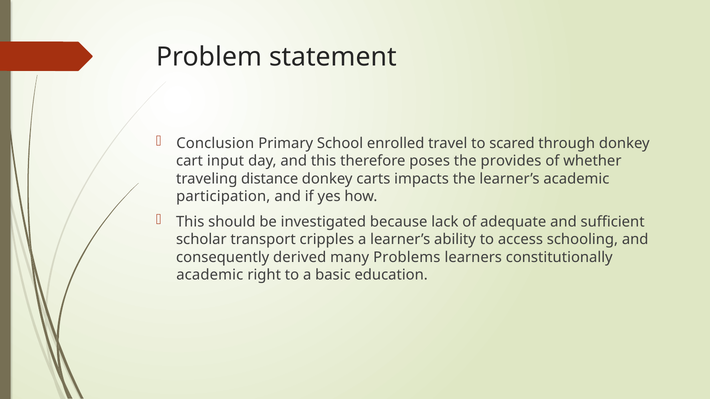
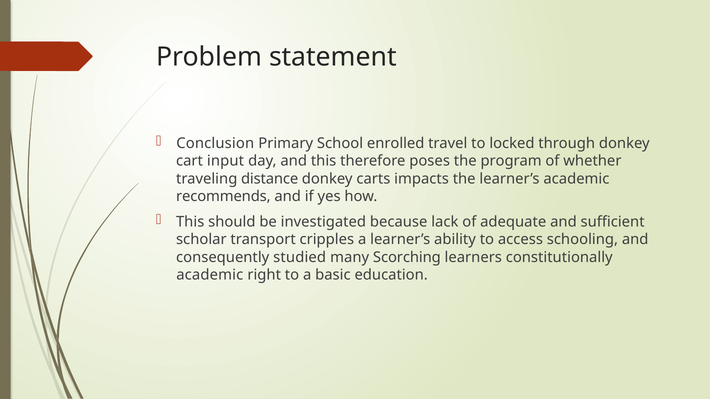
scared: scared -> locked
provides: provides -> program
participation: participation -> recommends
derived: derived -> studied
Problems: Problems -> Scorching
